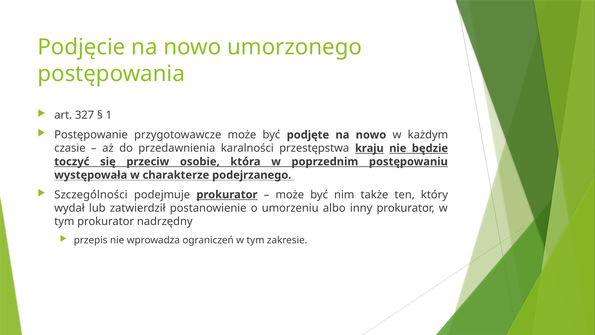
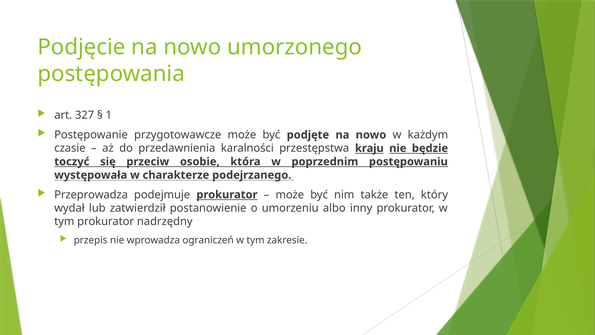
Szczególności: Szczególności -> Przeprowadza
